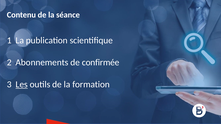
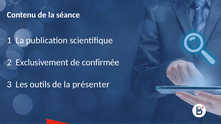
Abonnements: Abonnements -> Exclusivement
Les underline: present -> none
formation: formation -> présenter
